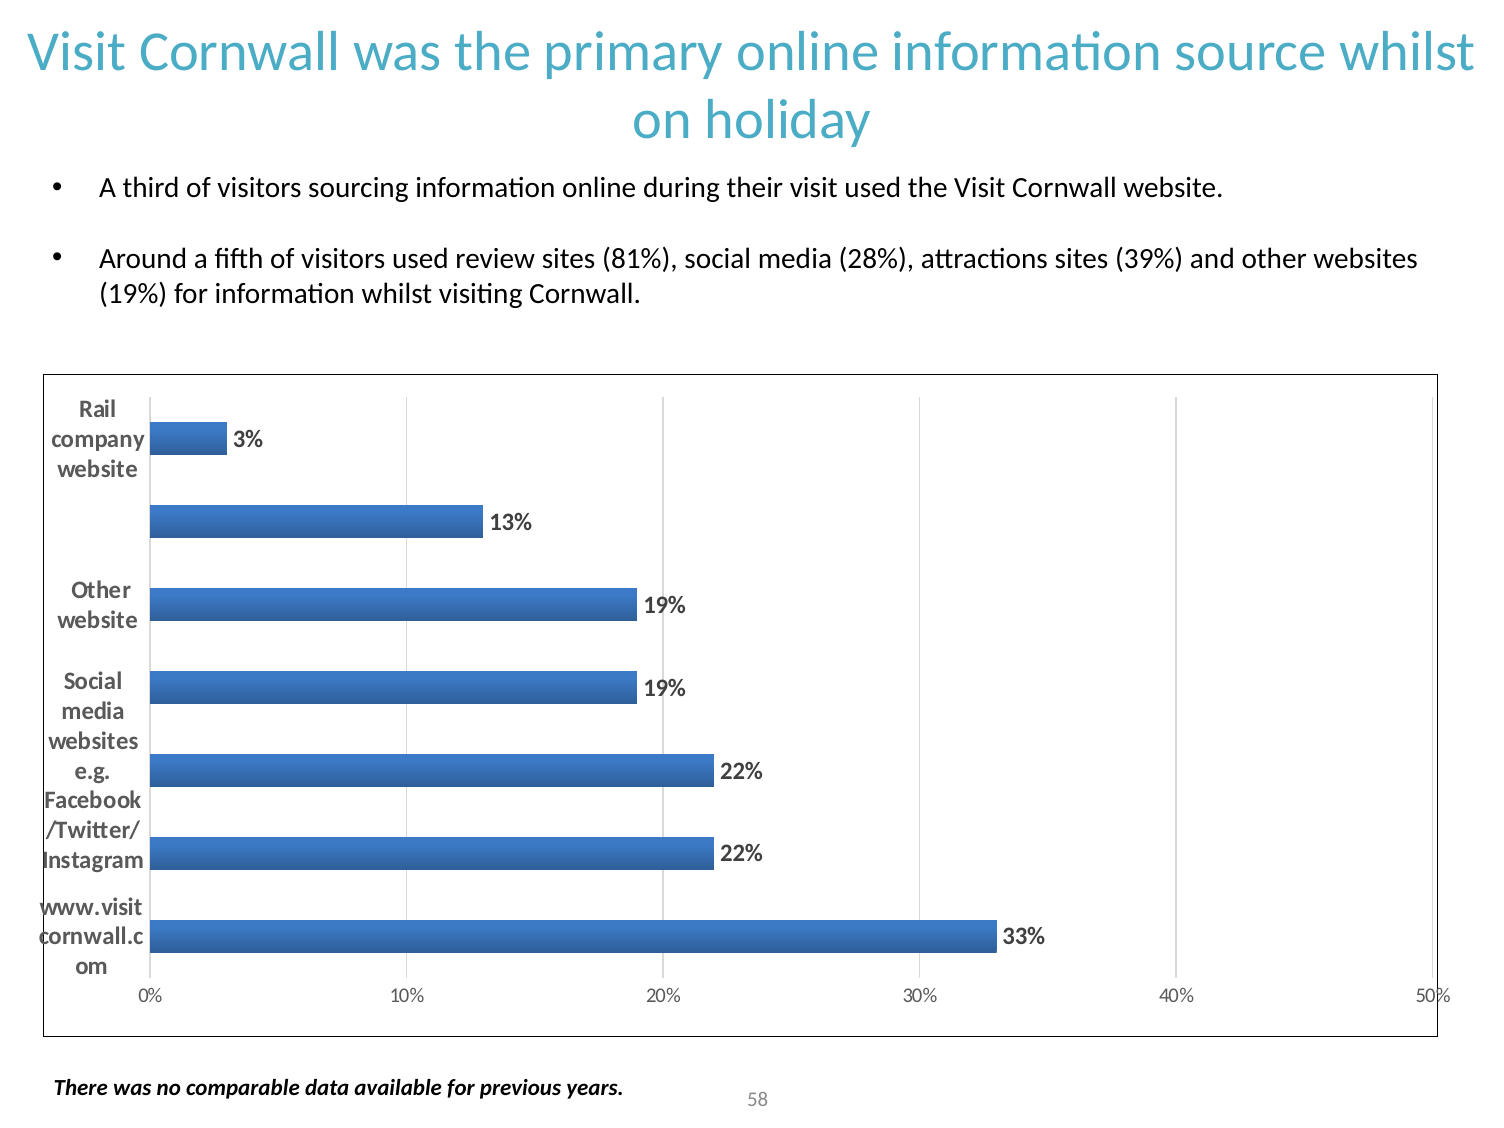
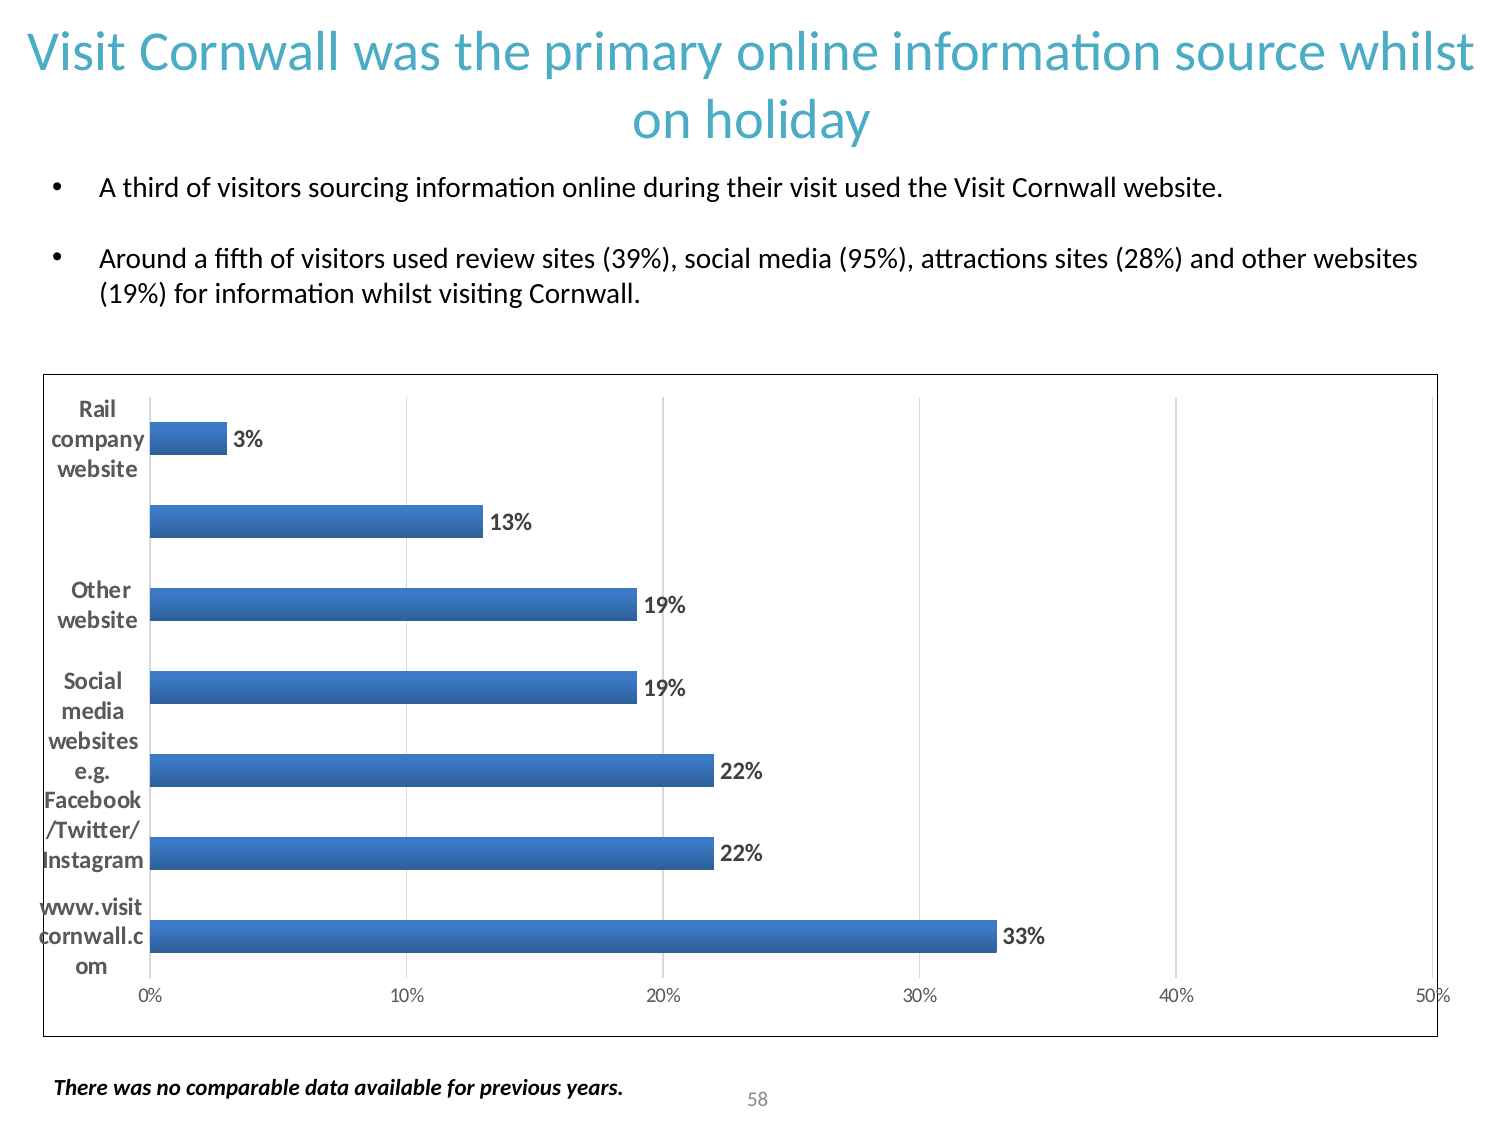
81%: 81% -> 39%
28%: 28% -> 95%
39%: 39% -> 28%
